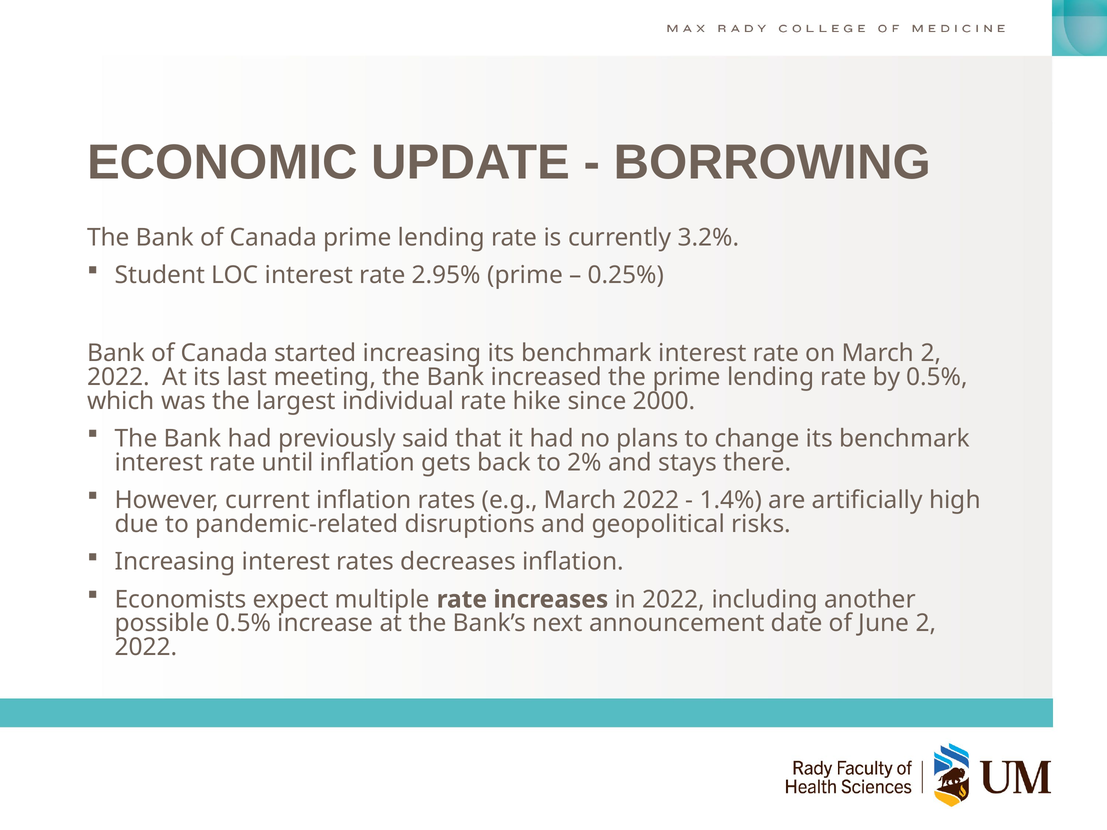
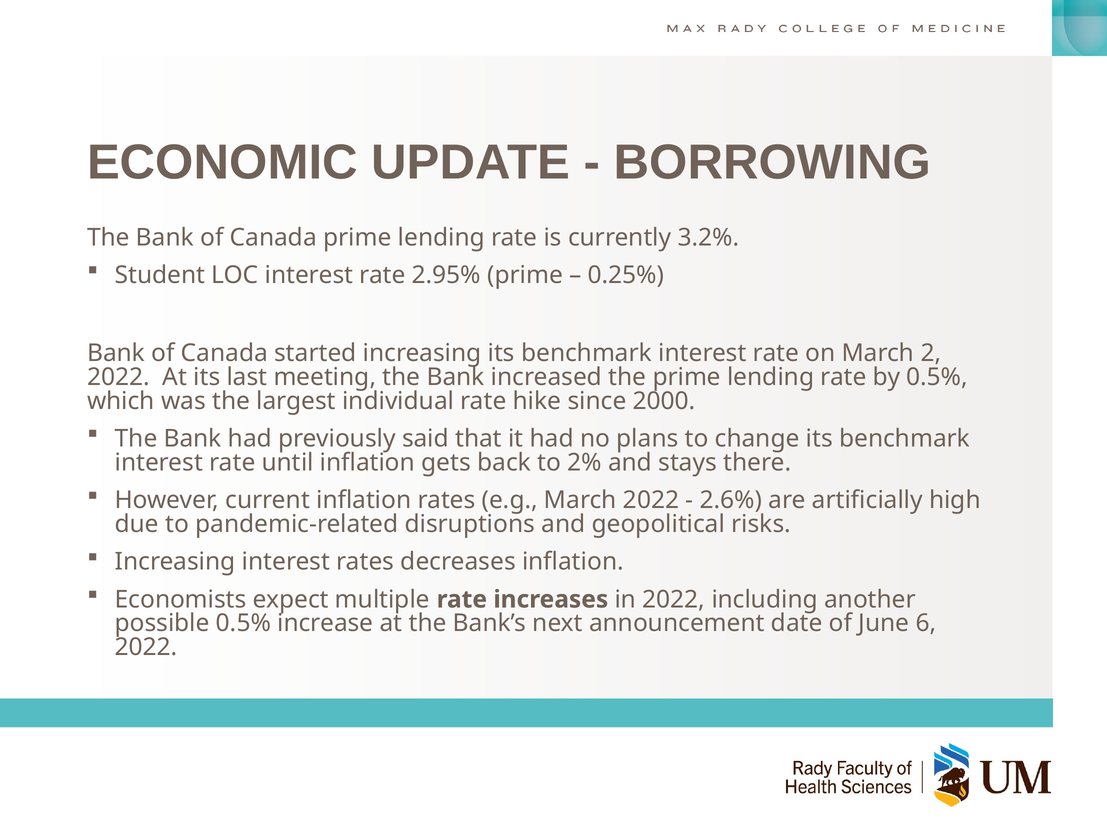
1.4%: 1.4% -> 2.6%
June 2: 2 -> 6
